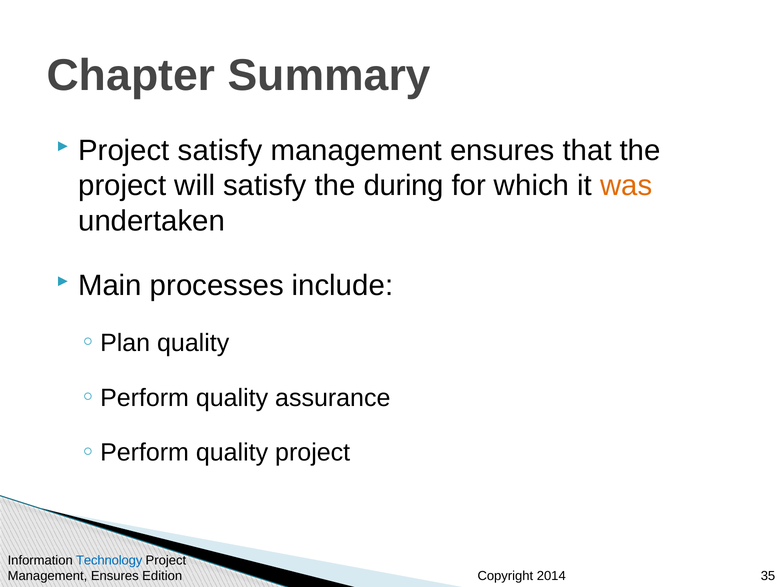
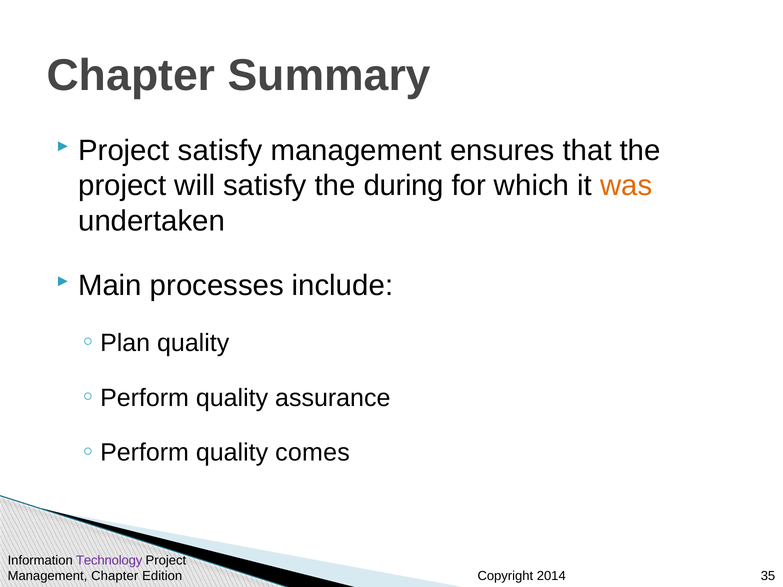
quality project: project -> comes
Technology colour: blue -> purple
Ensures at (115, 576): Ensures -> Chapter
